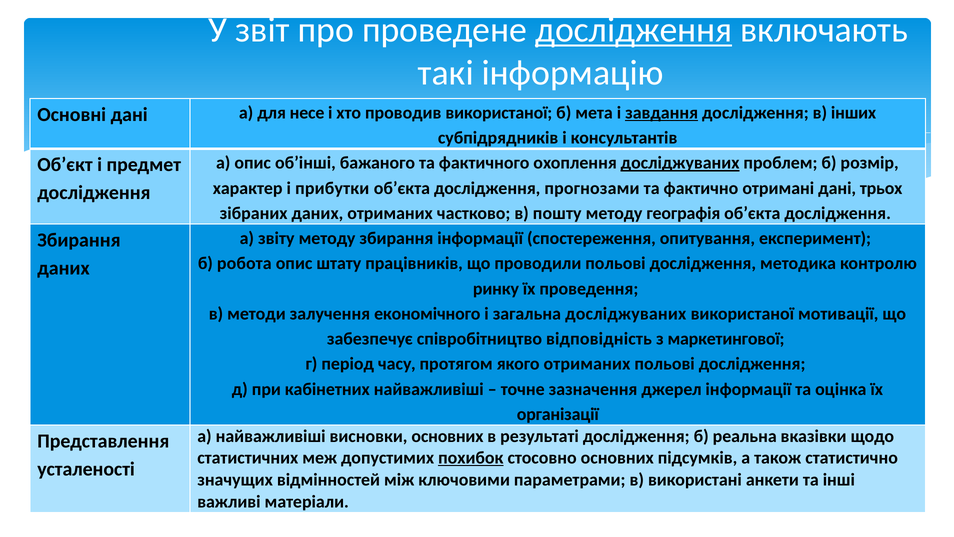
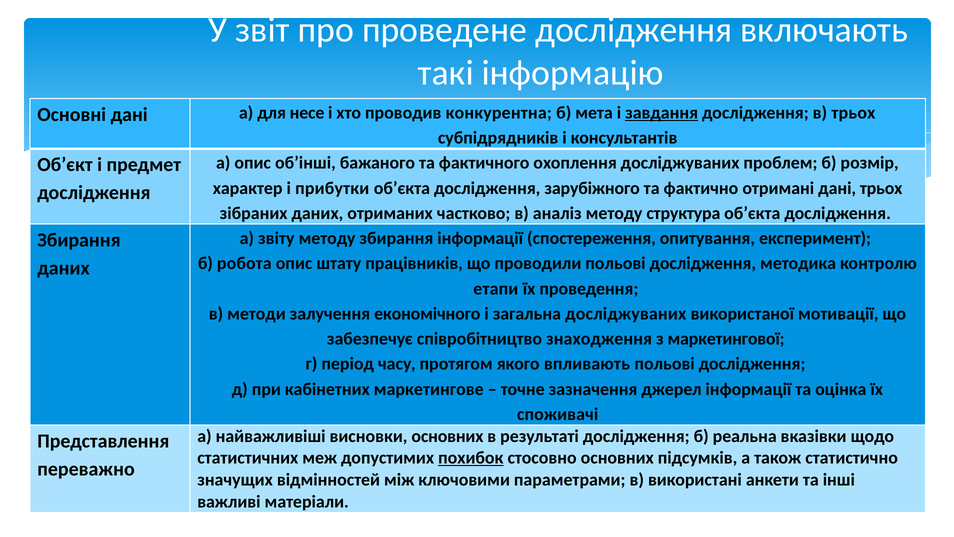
дослідження at (634, 30) underline: present -> none
проводив використаної: використаної -> конкурентна
в інших: інших -> трьох
досліджуваних at (680, 163) underline: present -> none
прогнозами: прогнозами -> зарубіжного
пошту: пошту -> аналіз
географія: географія -> структура
ринку: ринку -> етапи
відповідність: відповідність -> знаходження
якого отриманих: отриманих -> впливають
кабінетних найважливіші: найважливіші -> маркетингове
організації: організації -> споживачі
усталеності: усталеності -> переважно
